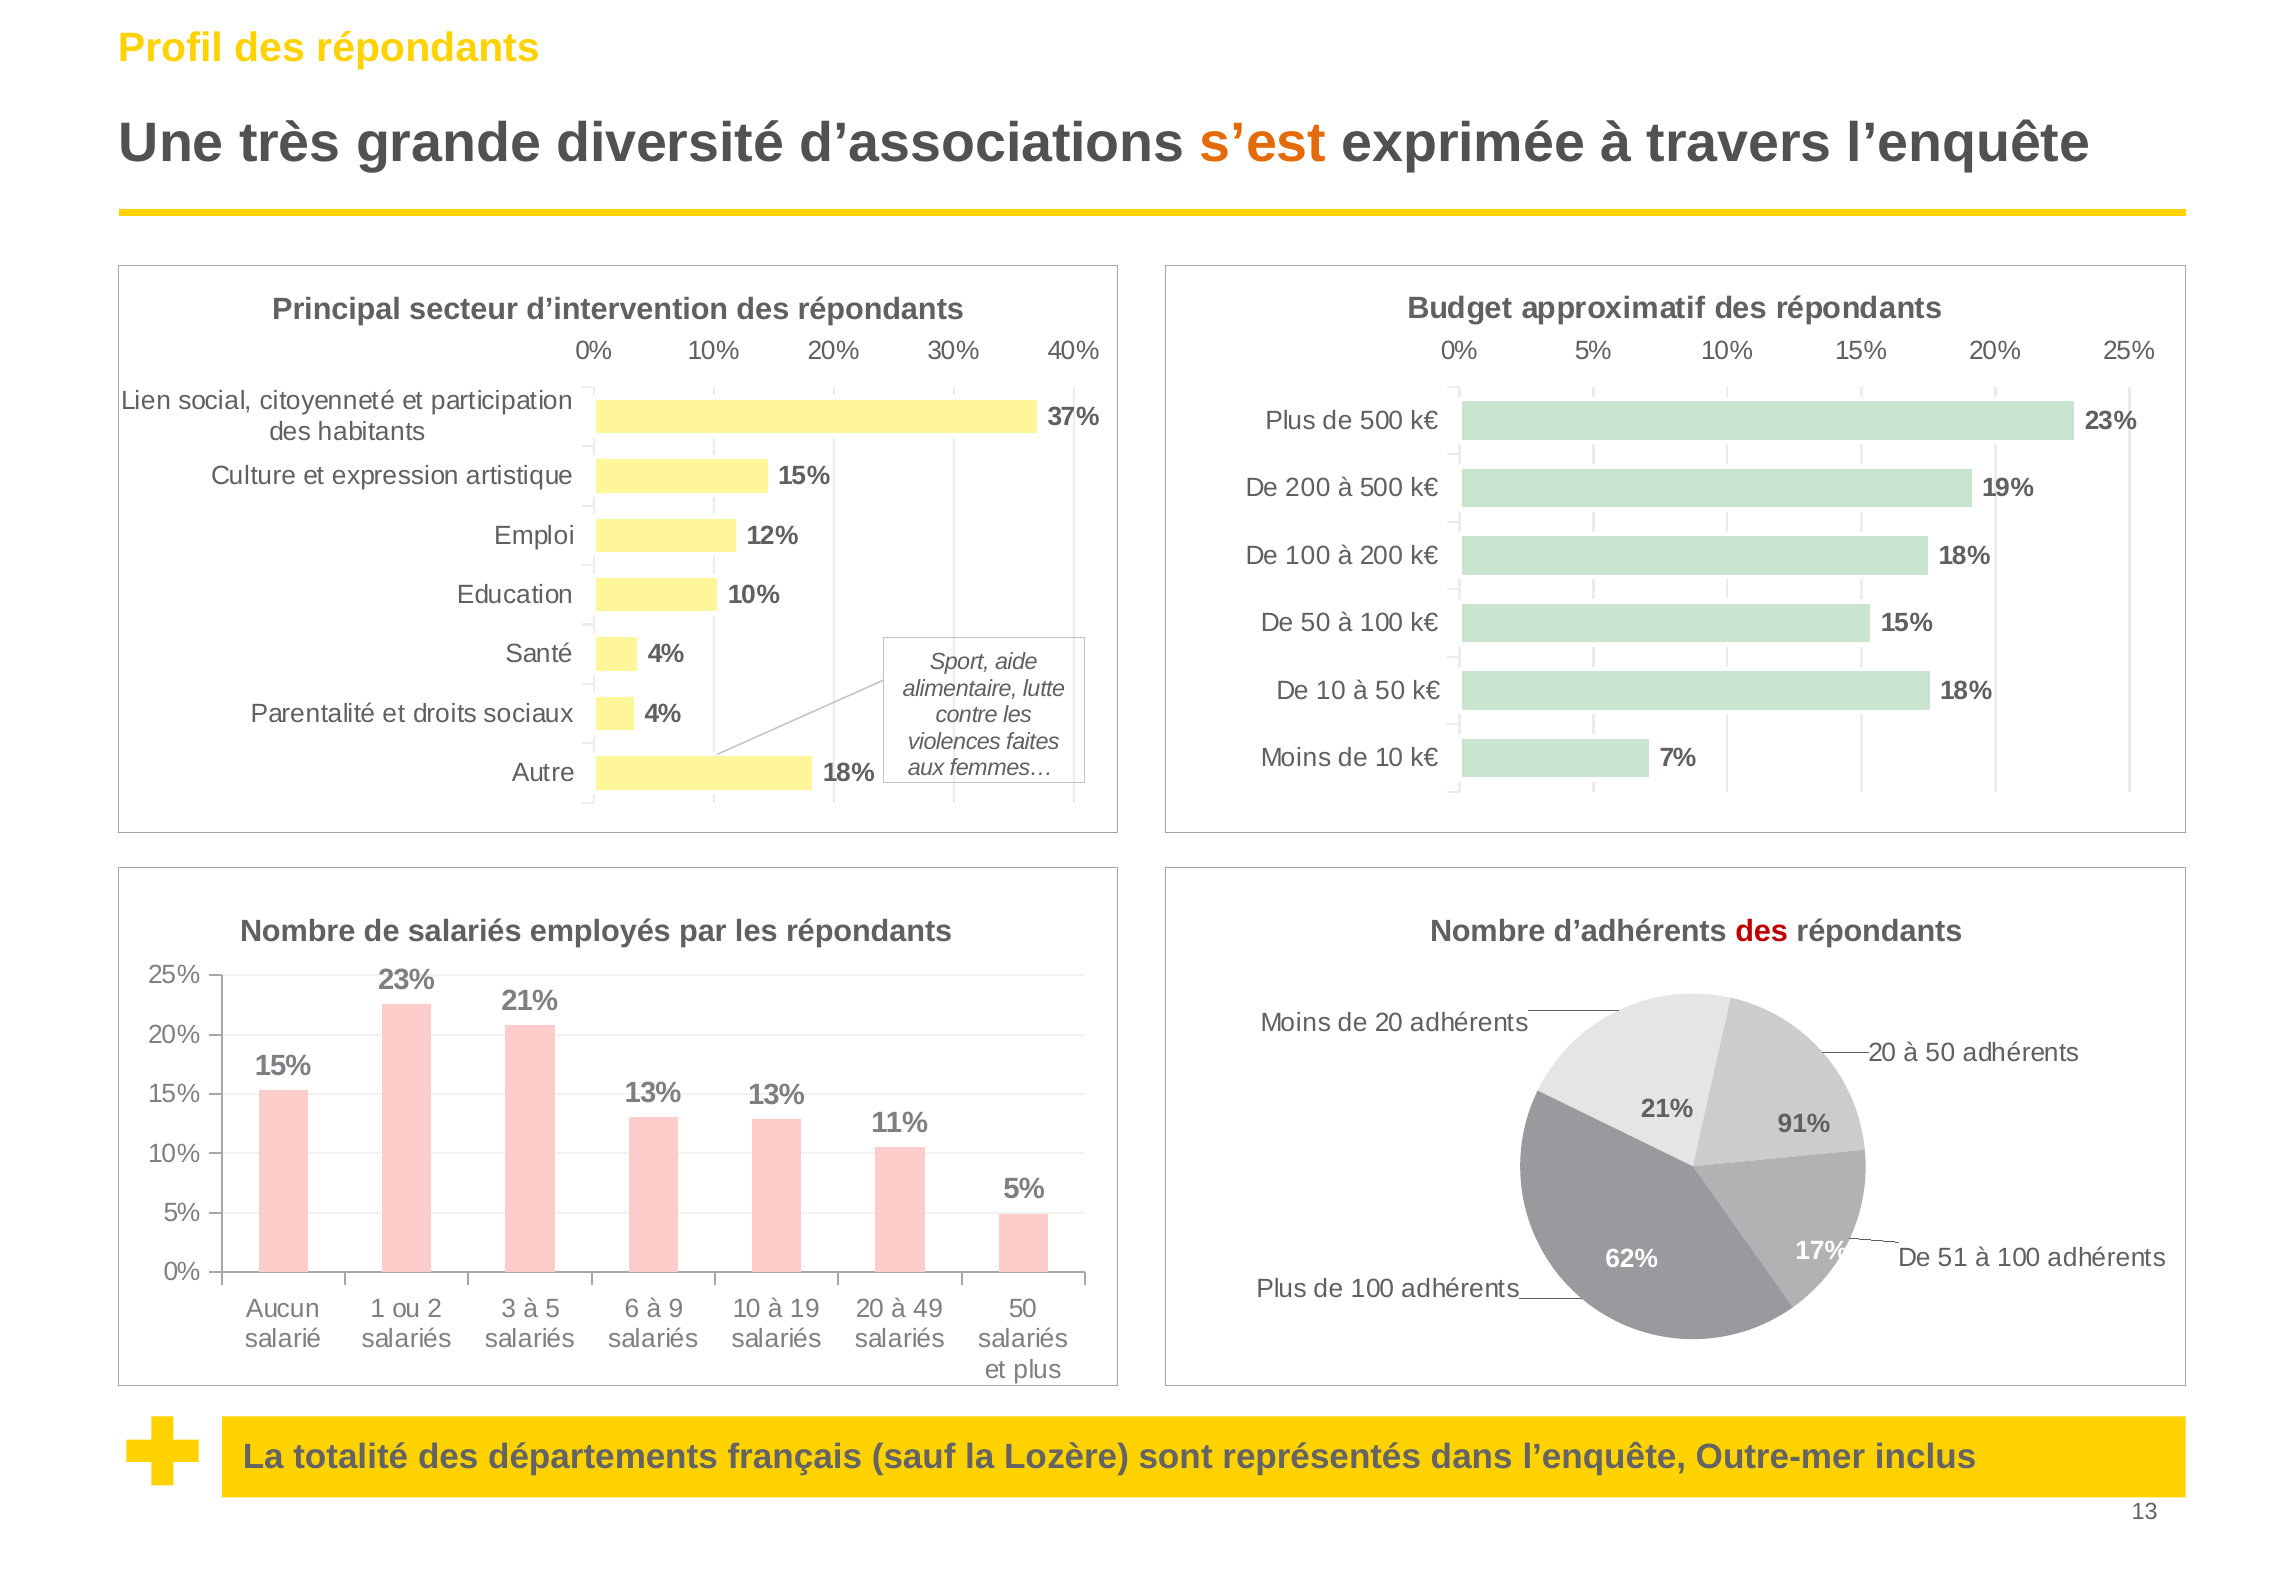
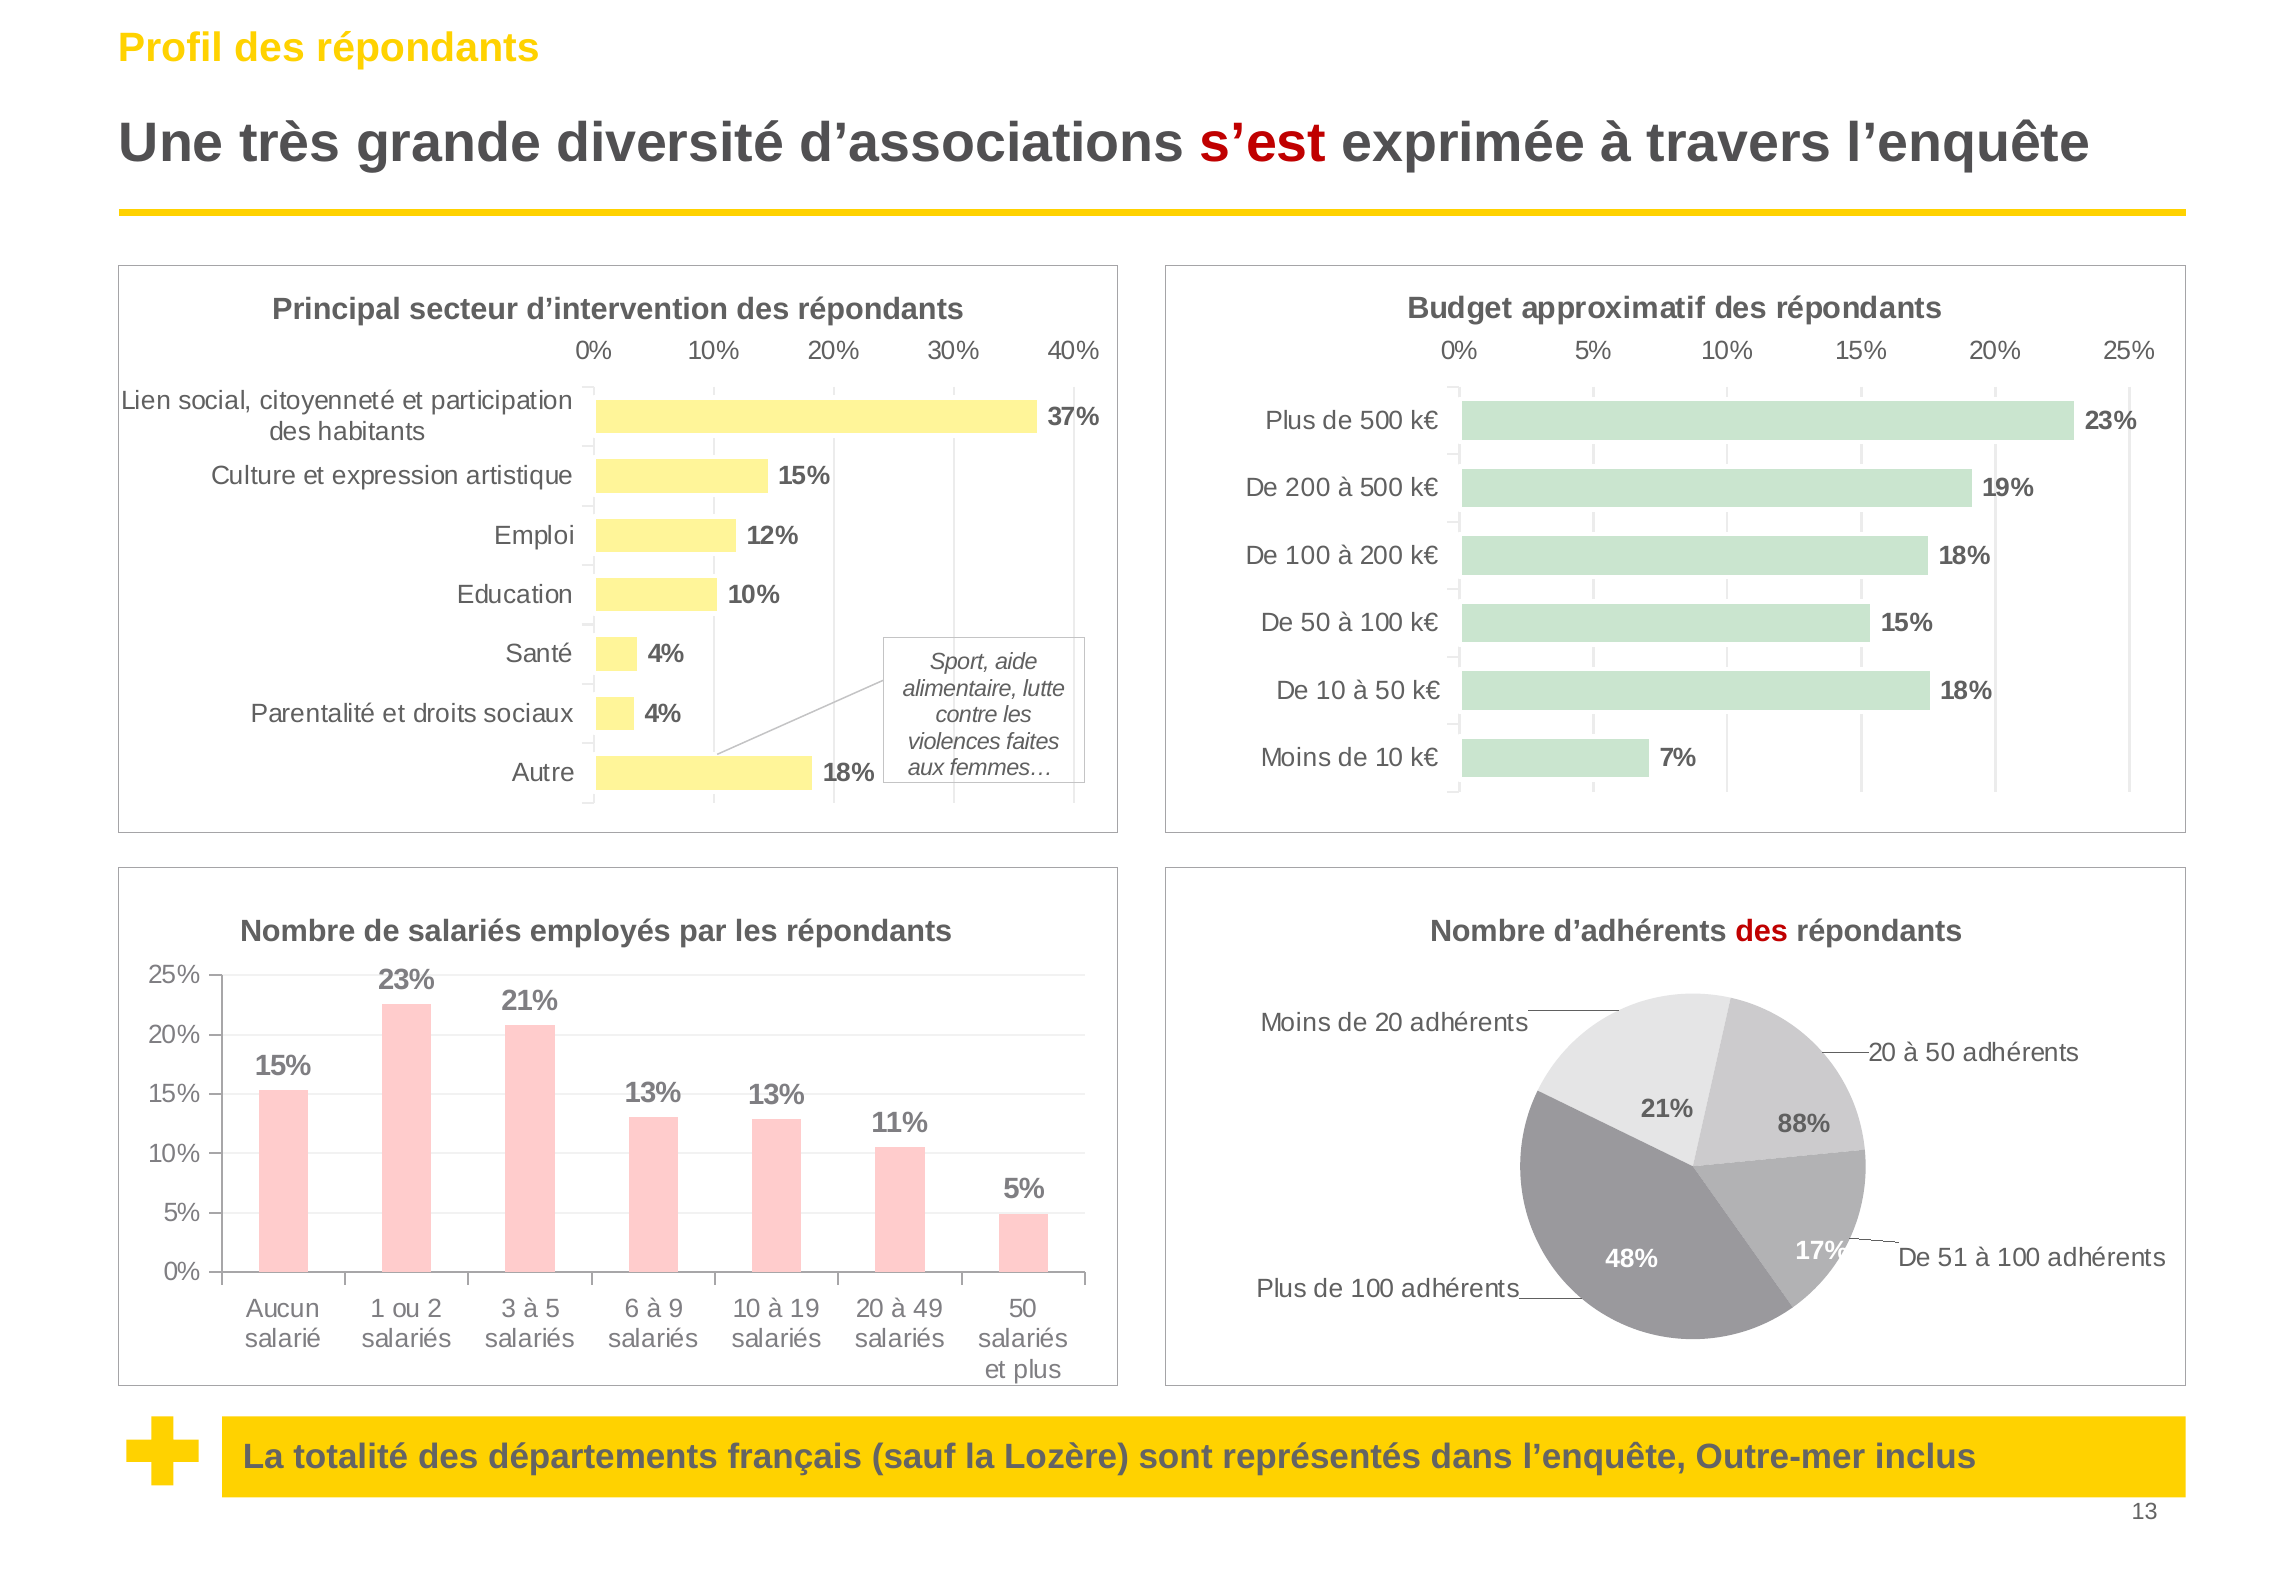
s’est colour: orange -> red
91%: 91% -> 88%
62%: 62% -> 48%
